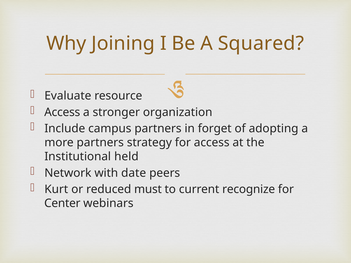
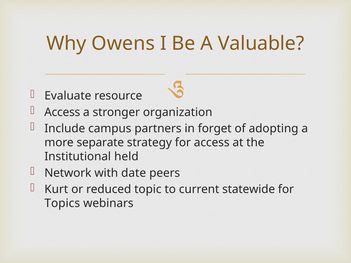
Joining: Joining -> Owens
Squared: Squared -> Valuable
more partners: partners -> separate
must: must -> topic
recognize: recognize -> statewide
Center: Center -> Topics
